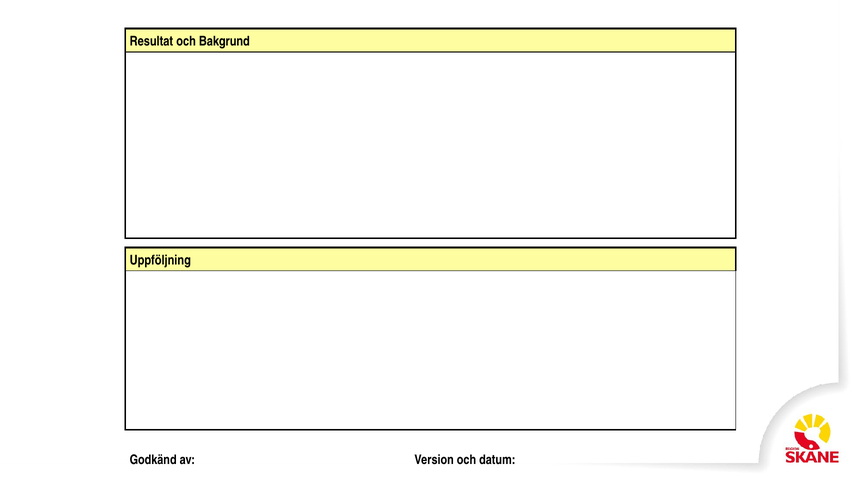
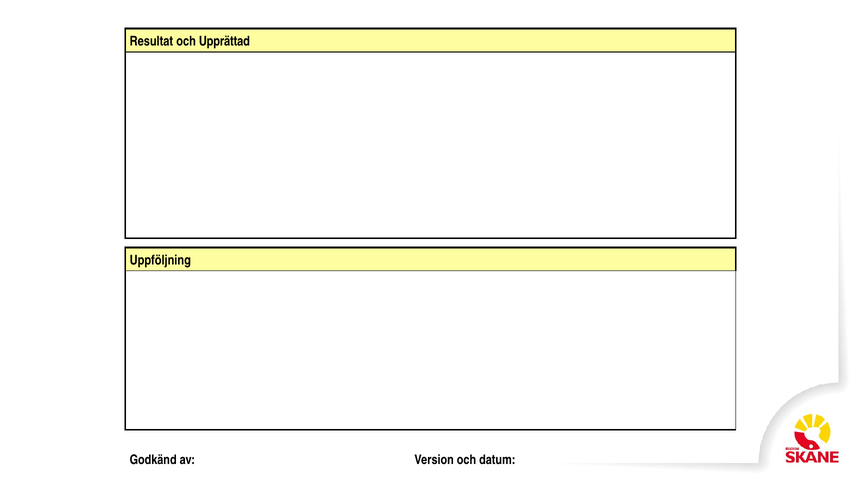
Bakgrund: Bakgrund -> Upprättad
